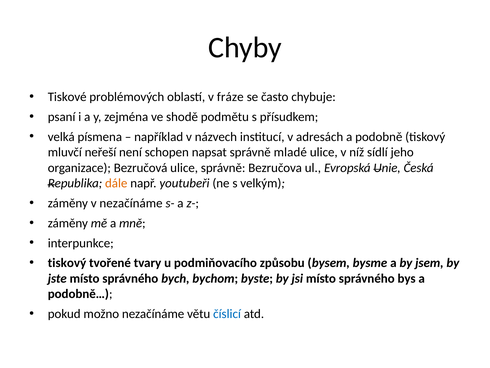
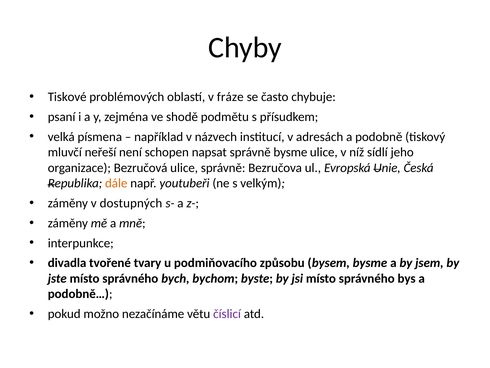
správně mladé: mladé -> bysme
v nezačínáme: nezačínáme -> dostupných
tiskový at (67, 263): tiskový -> divadla
číslicí colour: blue -> purple
